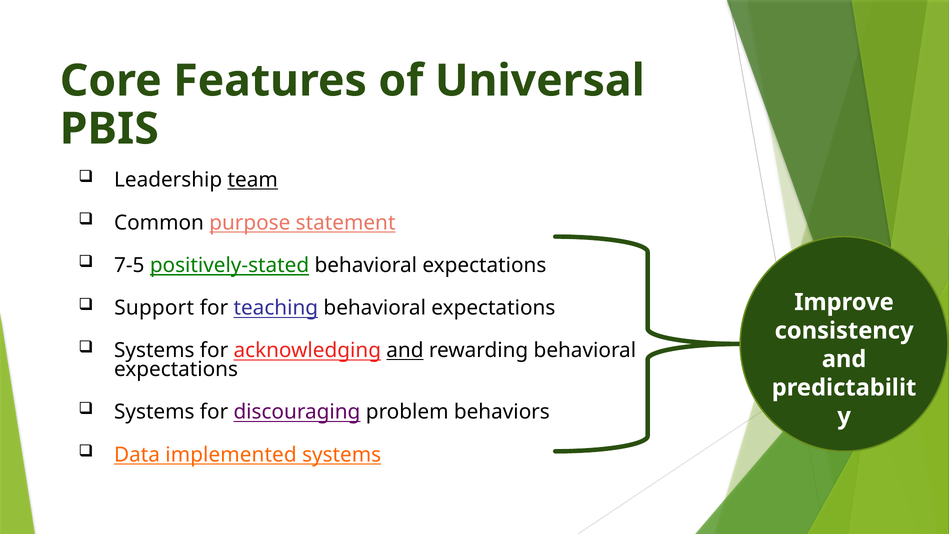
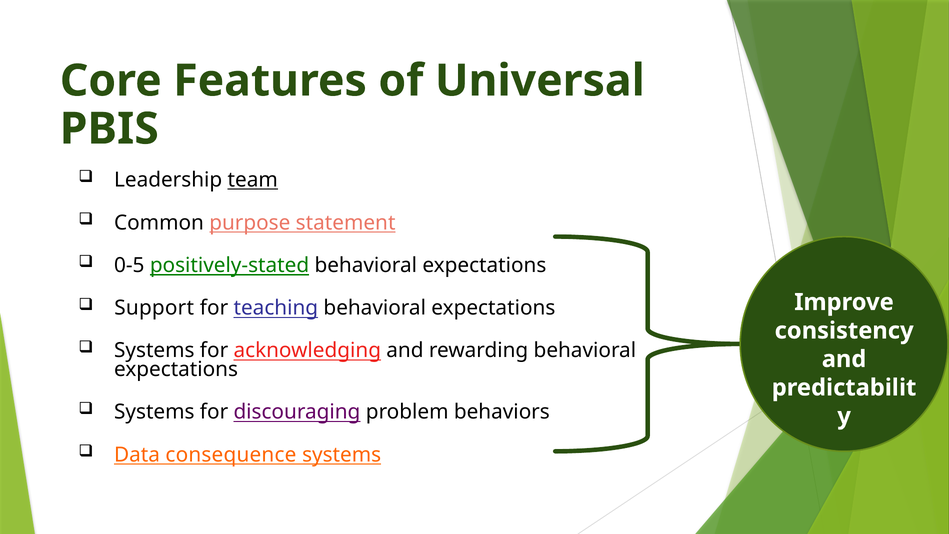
7-5: 7-5 -> 0-5
and at (405, 350) underline: present -> none
implemented: implemented -> consequence
